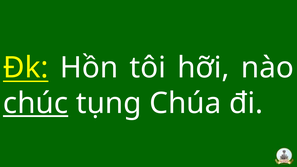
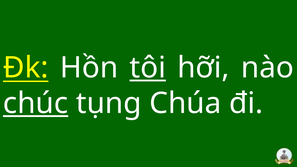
tôi underline: none -> present
